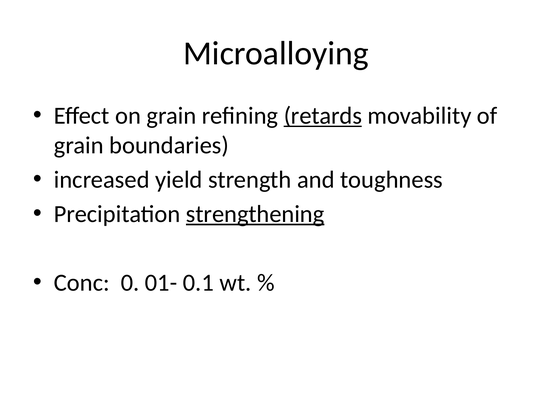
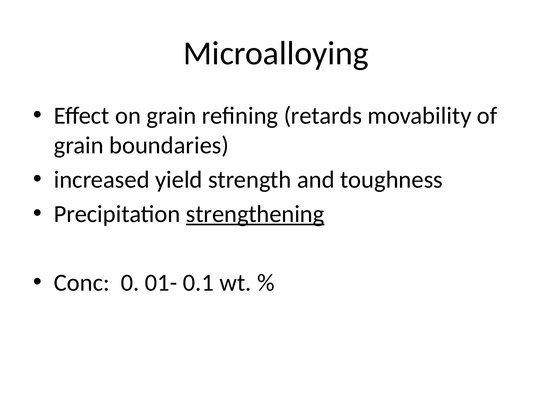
retards underline: present -> none
